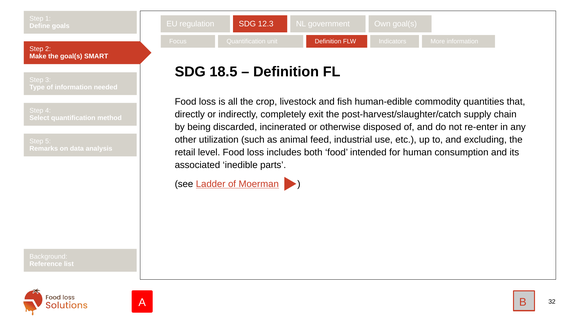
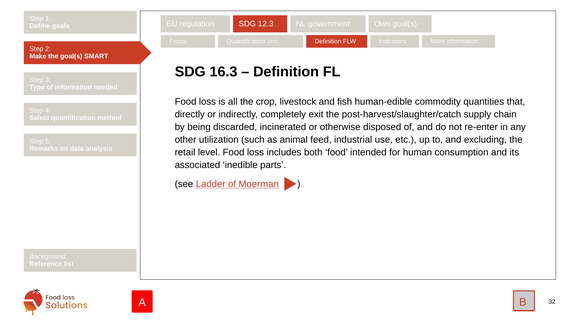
18.5: 18.5 -> 16.3
